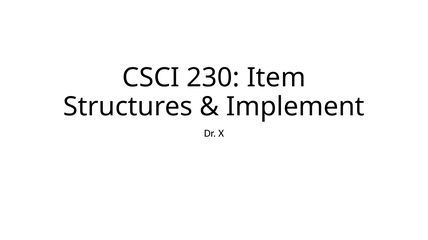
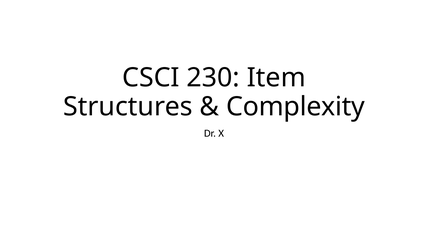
Implement: Implement -> Complexity
